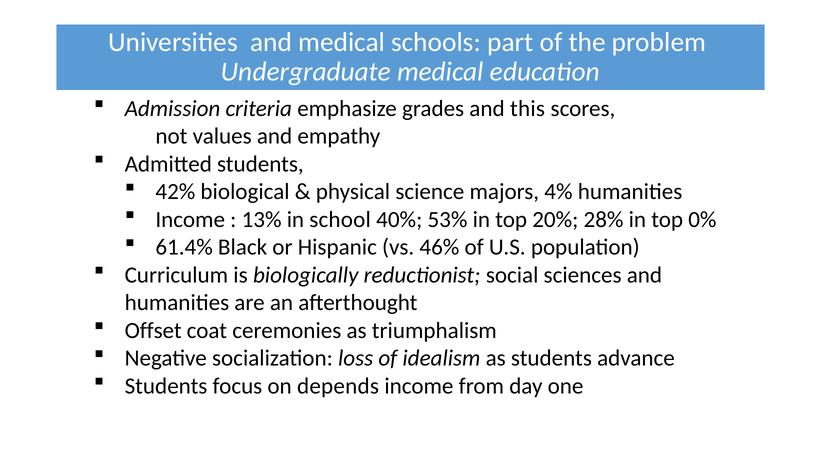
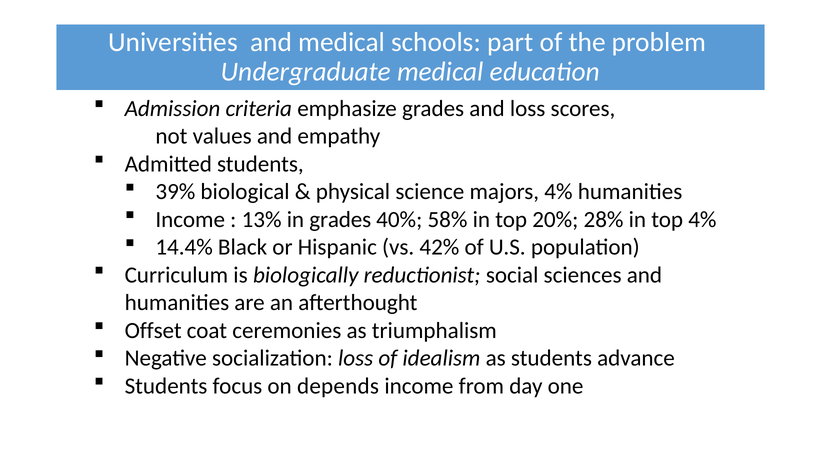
and this: this -> loss
42%: 42% -> 39%
in school: school -> grades
53%: 53% -> 58%
top 0%: 0% -> 4%
61.4%: 61.4% -> 14.4%
46%: 46% -> 42%
